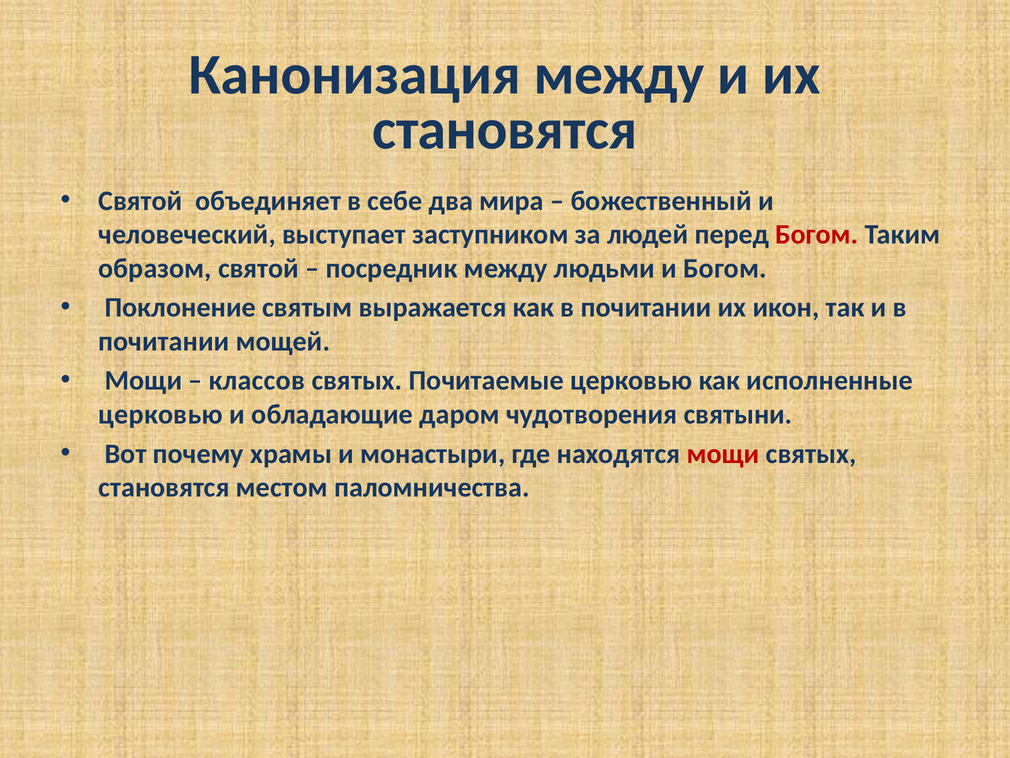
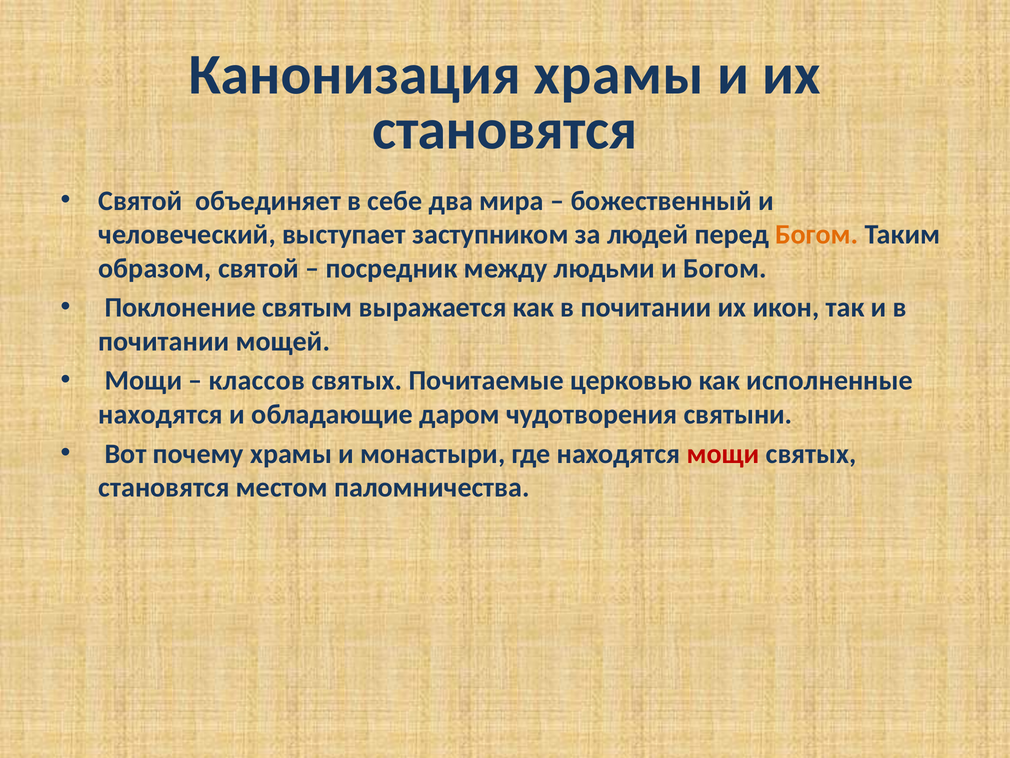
Канонизация между: между -> храмы
Богом at (817, 234) colour: red -> orange
церковью at (161, 414): церковью -> находятся
